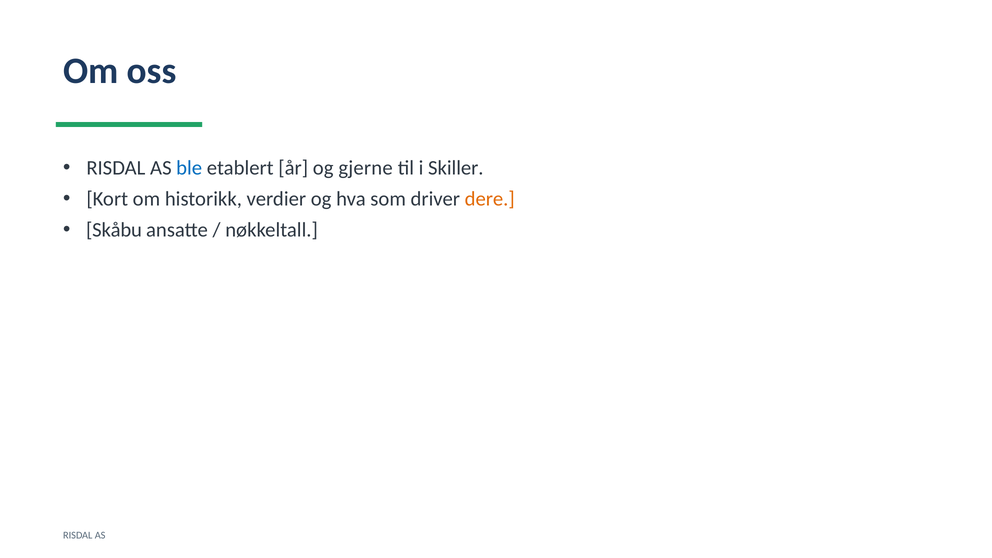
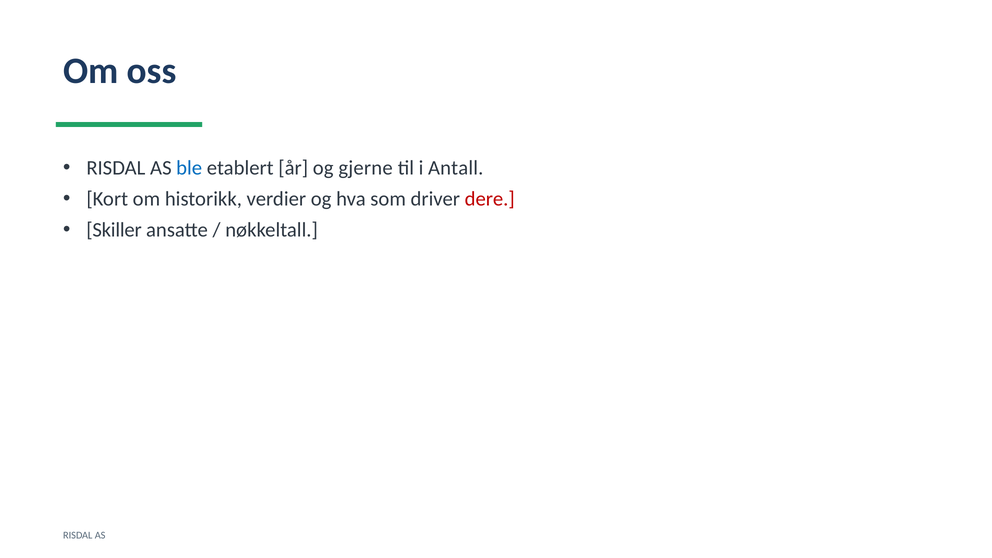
Skiller: Skiller -> Antall
dere colour: orange -> red
Skåbu: Skåbu -> Skiller
